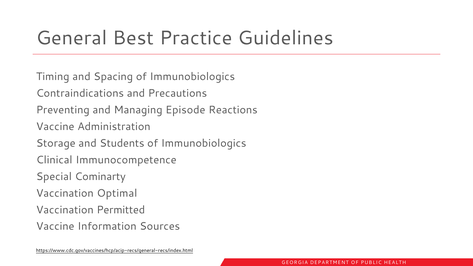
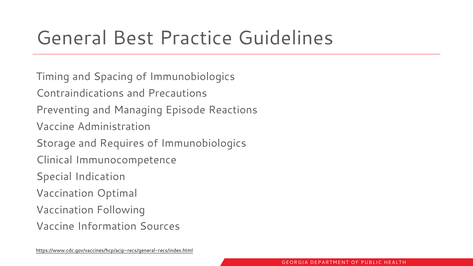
Students: Students -> Requires
Cominarty: Cominarty -> Indication
Permitted: Permitted -> Following
